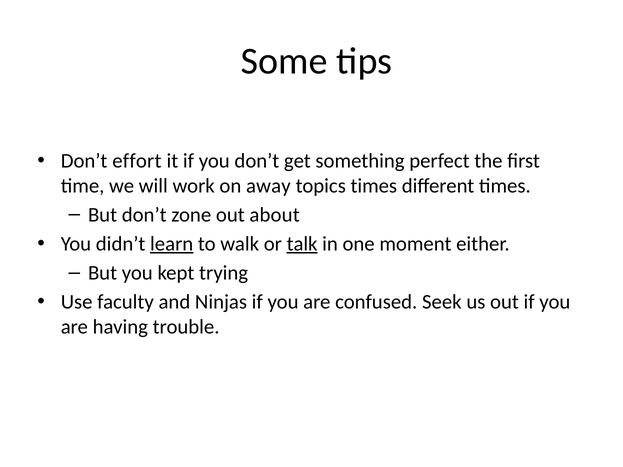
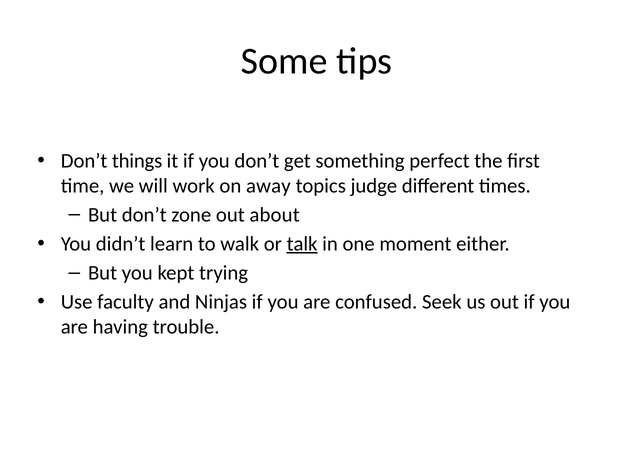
effort: effort -> things
topics times: times -> judge
learn underline: present -> none
